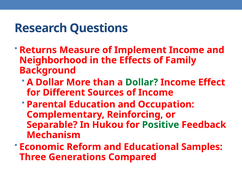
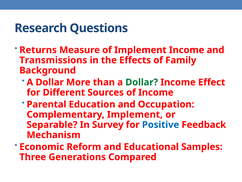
Neighborhood: Neighborhood -> Transmissions
Complementary Reinforcing: Reinforcing -> Implement
Hukou: Hukou -> Survey
Positive colour: green -> blue
